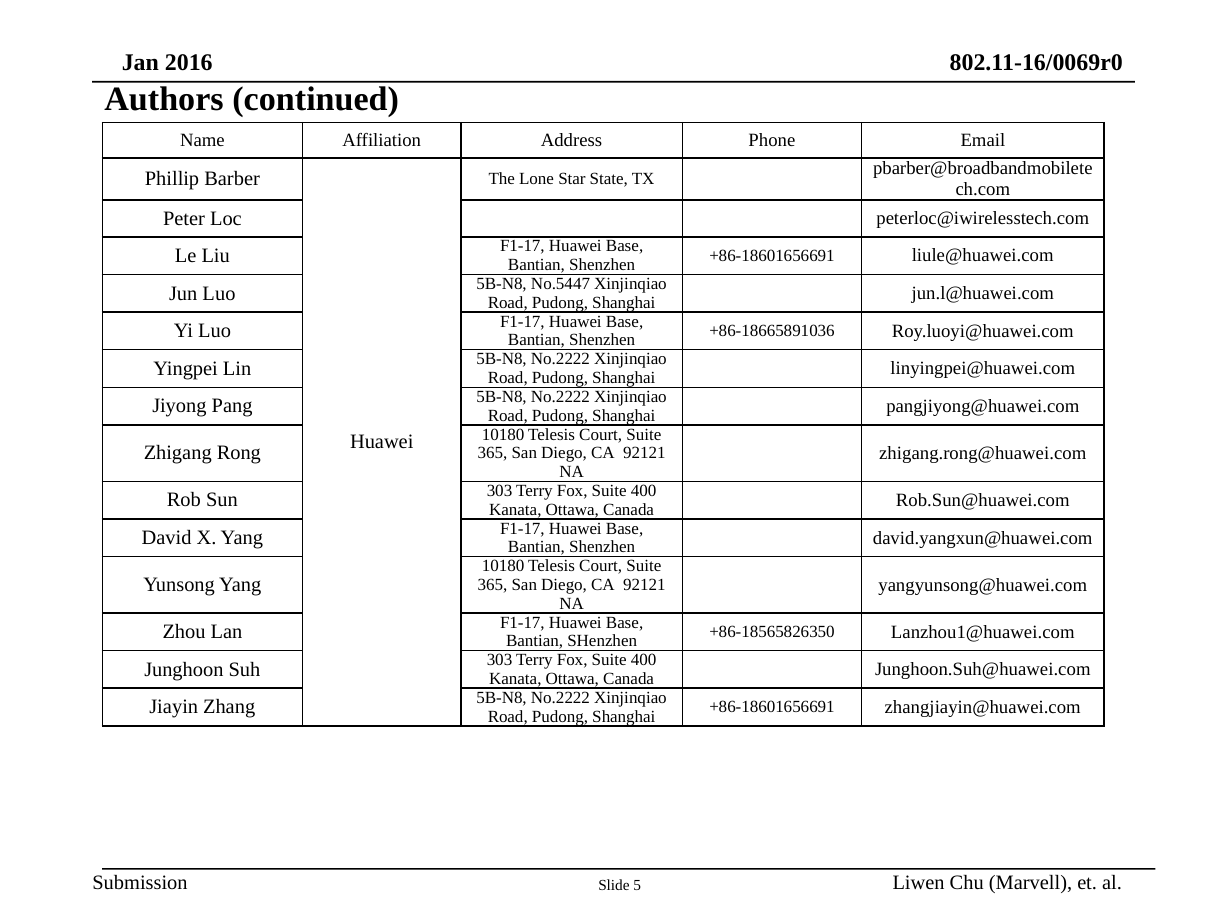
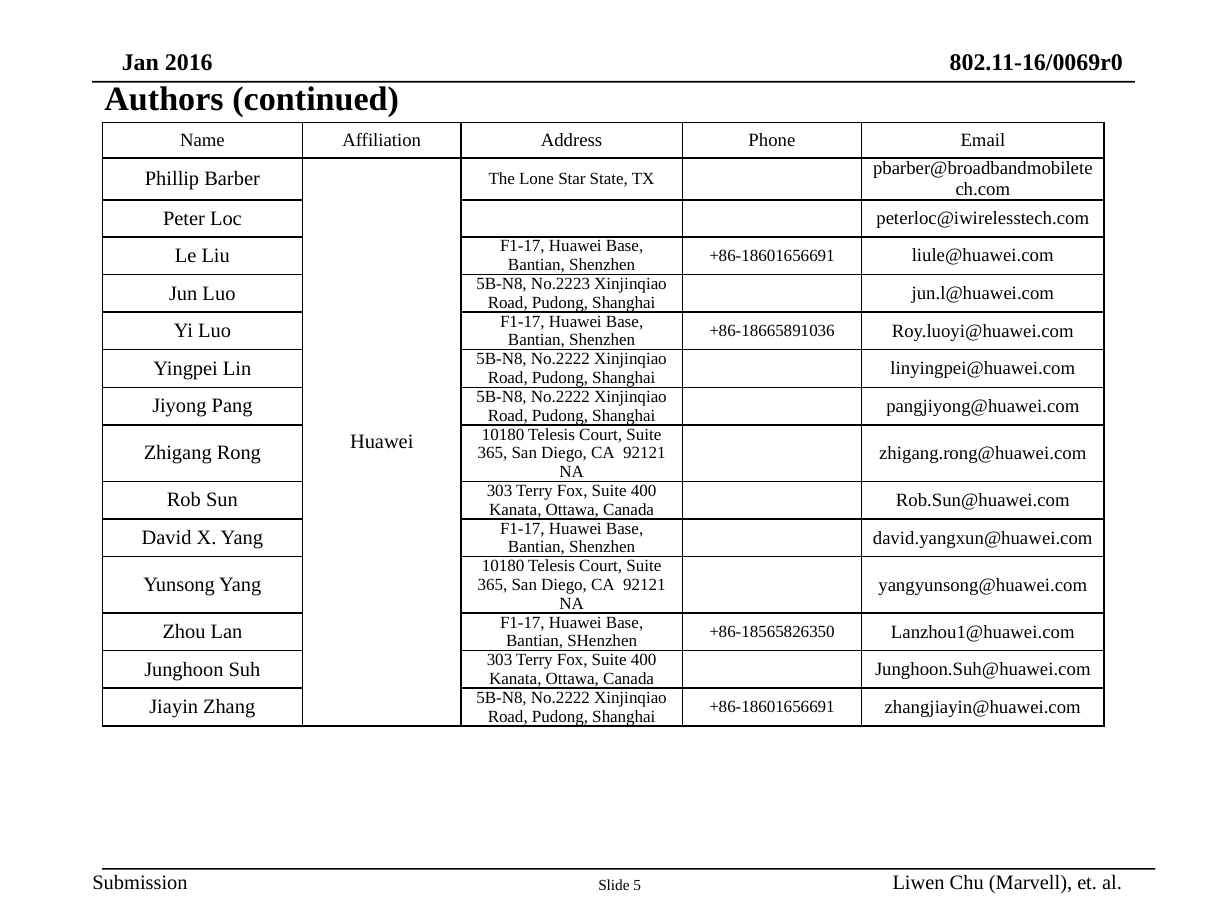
No.5447: No.5447 -> No.2223
